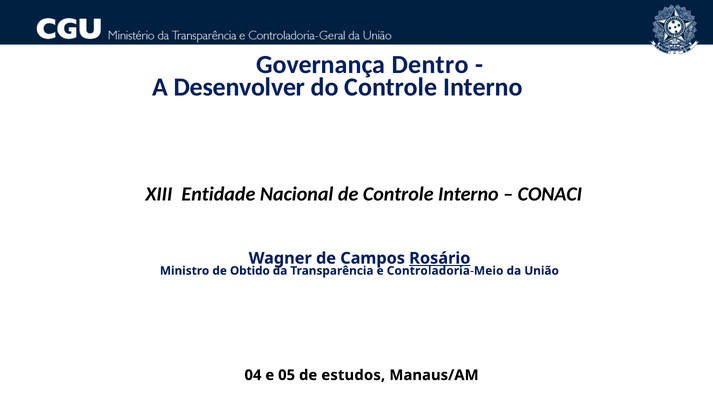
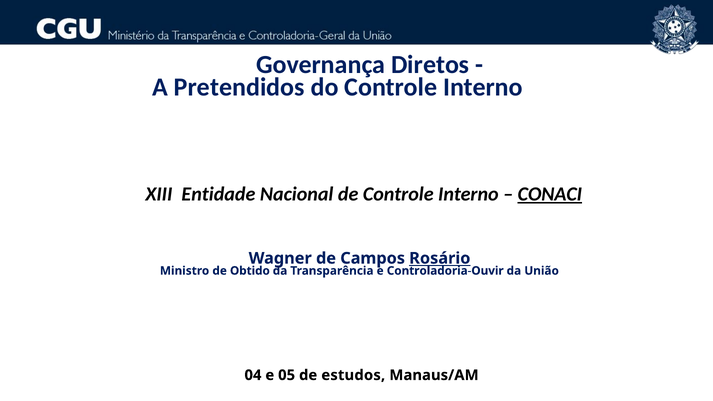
Dentro: Dentro -> Diretos
Desenvolver: Desenvolver -> Pretendidos
CONACI underline: none -> present
Controladoria-Meio: Controladoria-Meio -> Controladoria-Ouvir
